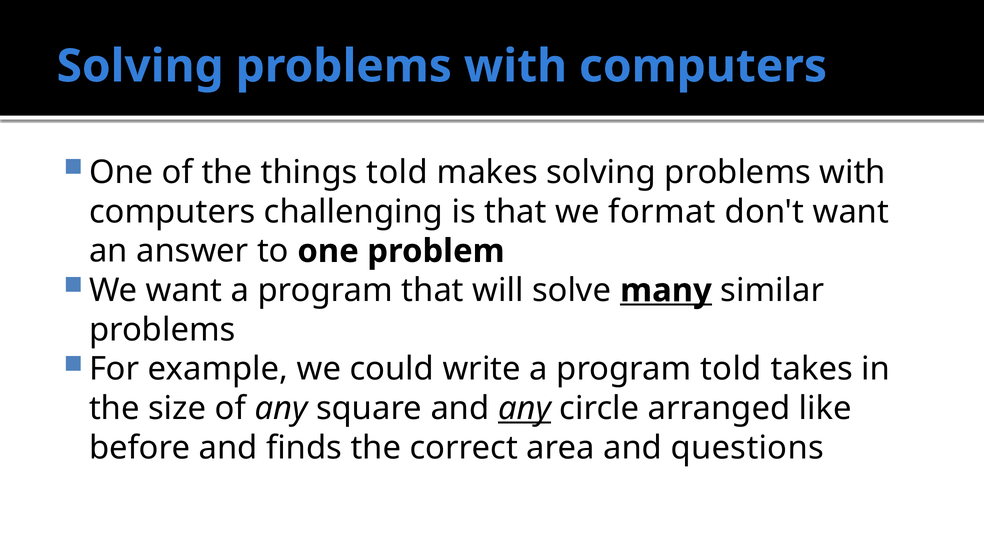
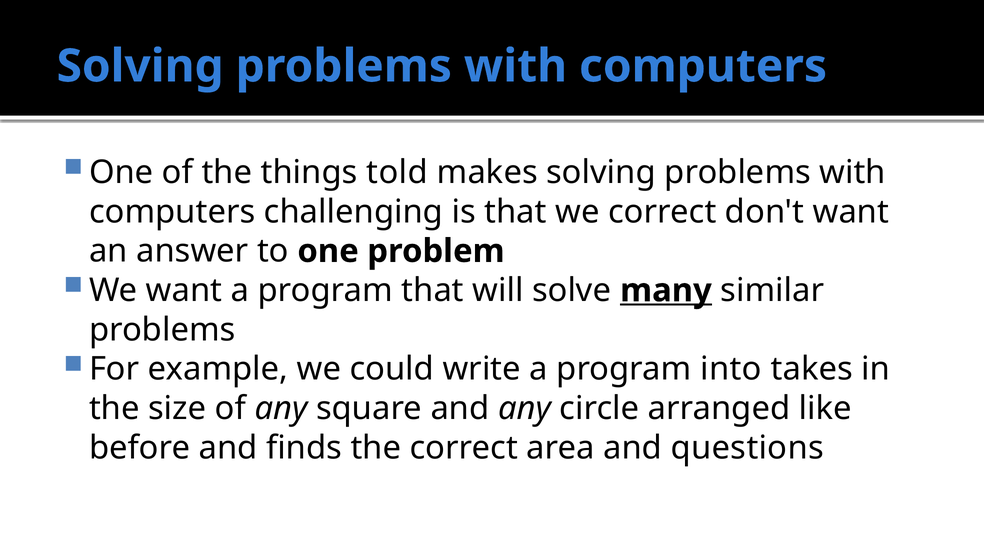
we format: format -> correct
program told: told -> into
any at (525, 409) underline: present -> none
